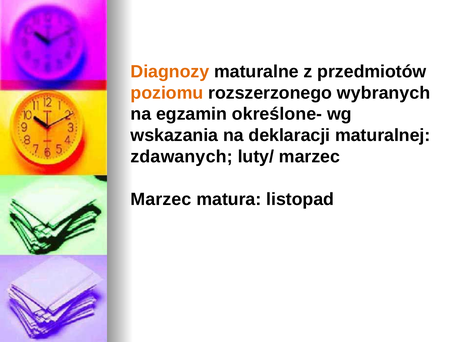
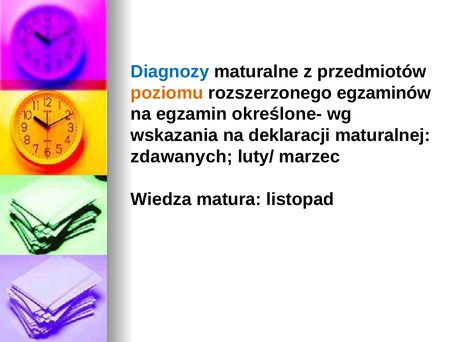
Diagnozy colour: orange -> blue
wybranych: wybranych -> egzaminów
Marzec at (161, 199): Marzec -> Wiedza
